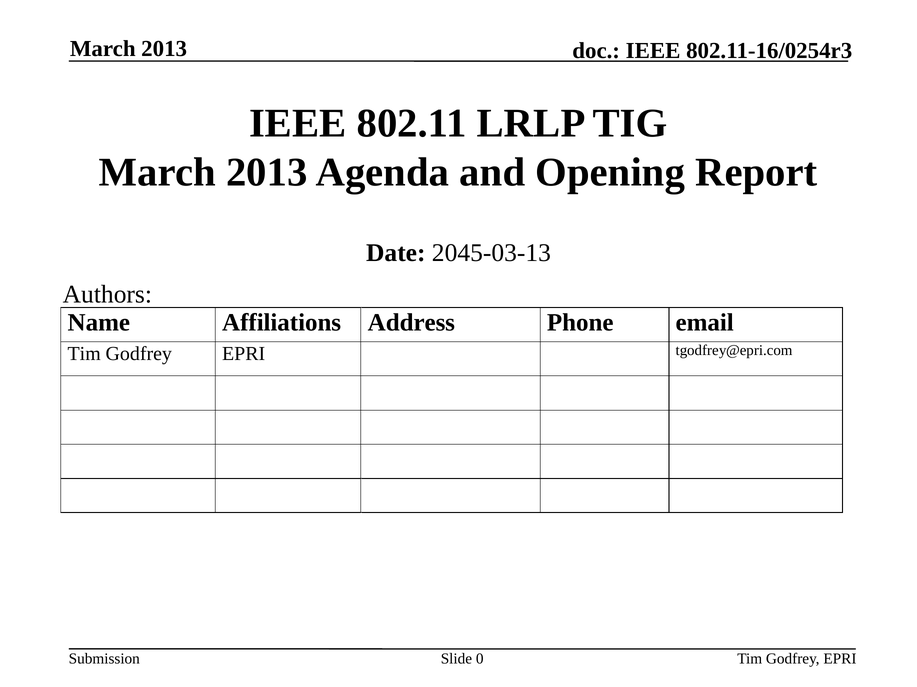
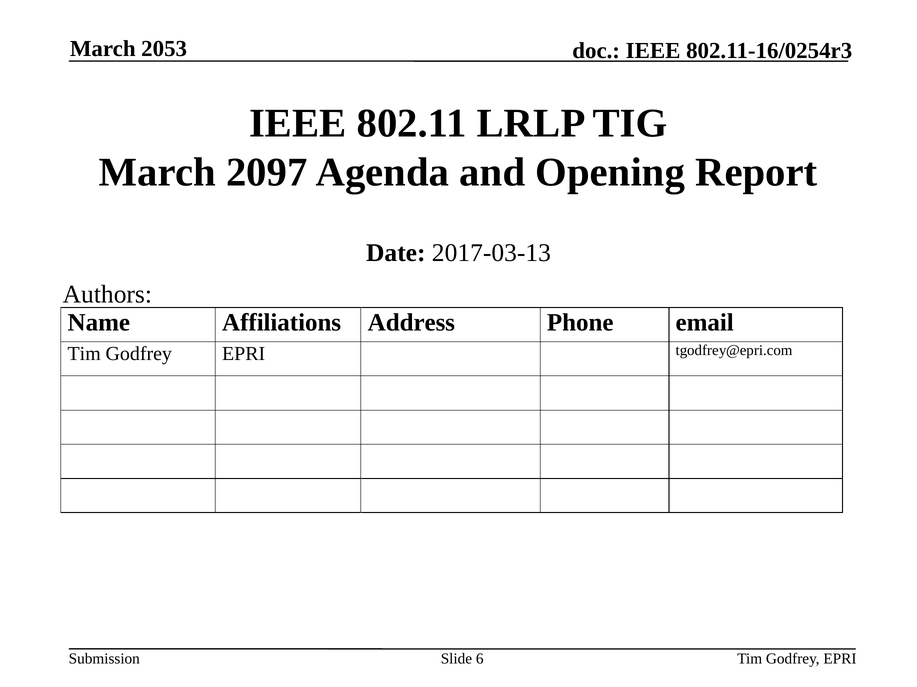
2013 at (164, 49): 2013 -> 2053
2013 at (267, 172): 2013 -> 2097
2045-03-13: 2045-03-13 -> 2017-03-13
0: 0 -> 6
